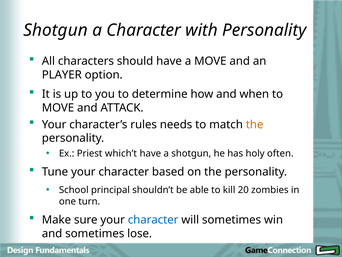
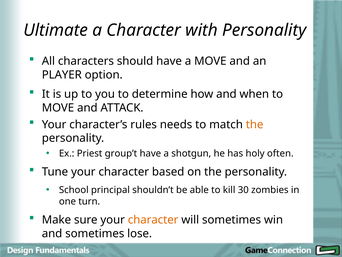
Shotgun at (56, 30): Shotgun -> Ultimate
which’t: which’t -> group’t
20: 20 -> 30
character at (153, 219) colour: blue -> orange
